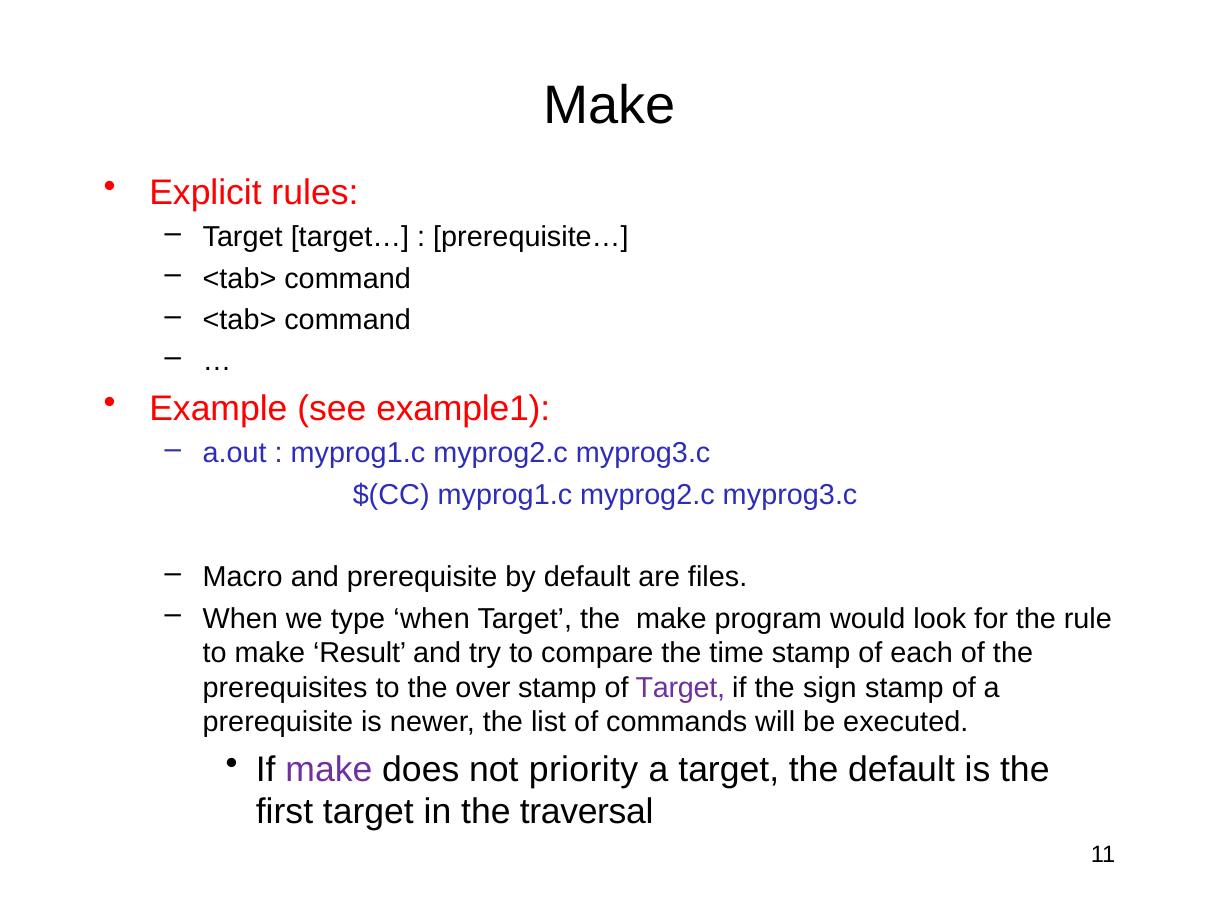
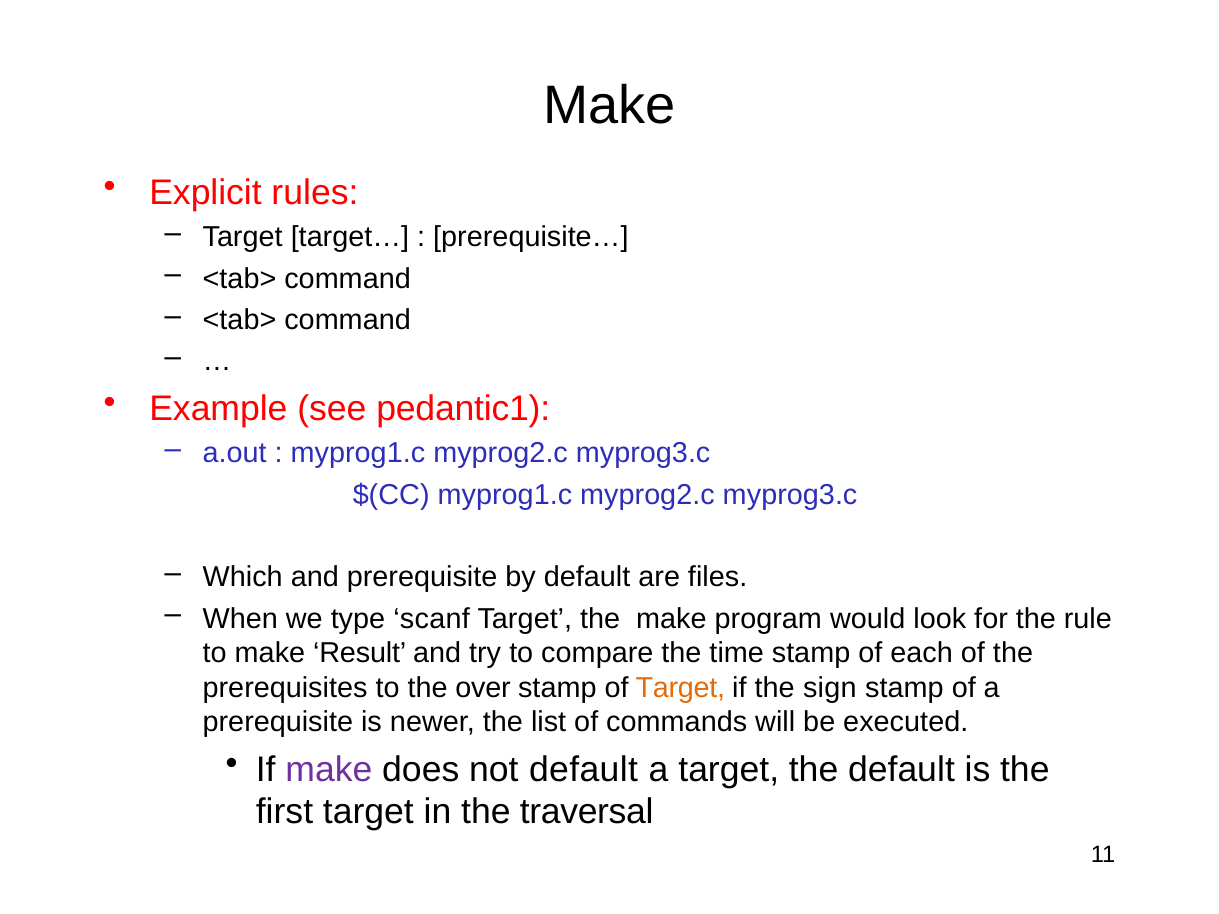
example1: example1 -> pedantic1
Macro: Macro -> Which
type when: when -> scanf
Target at (680, 688) colour: purple -> orange
not priority: priority -> default
